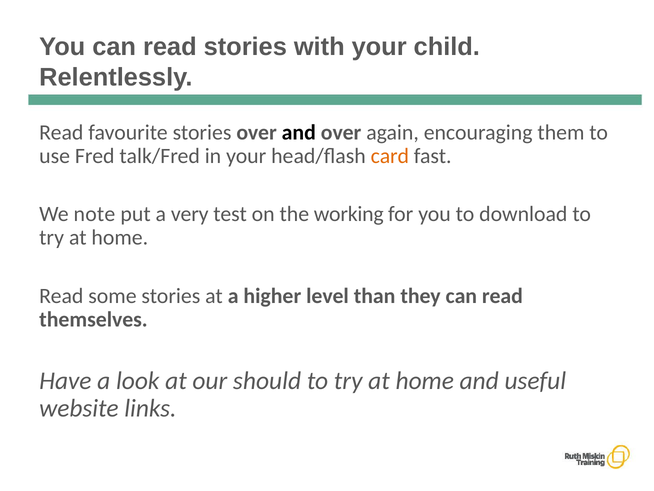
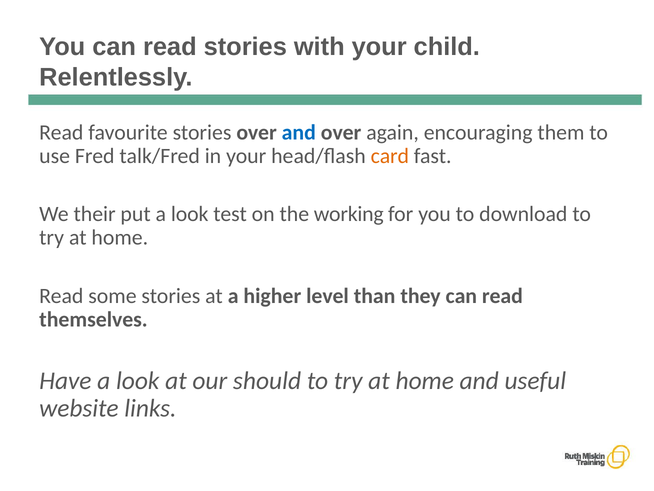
and at (299, 132) colour: black -> blue
note: note -> their
put a very: very -> look
